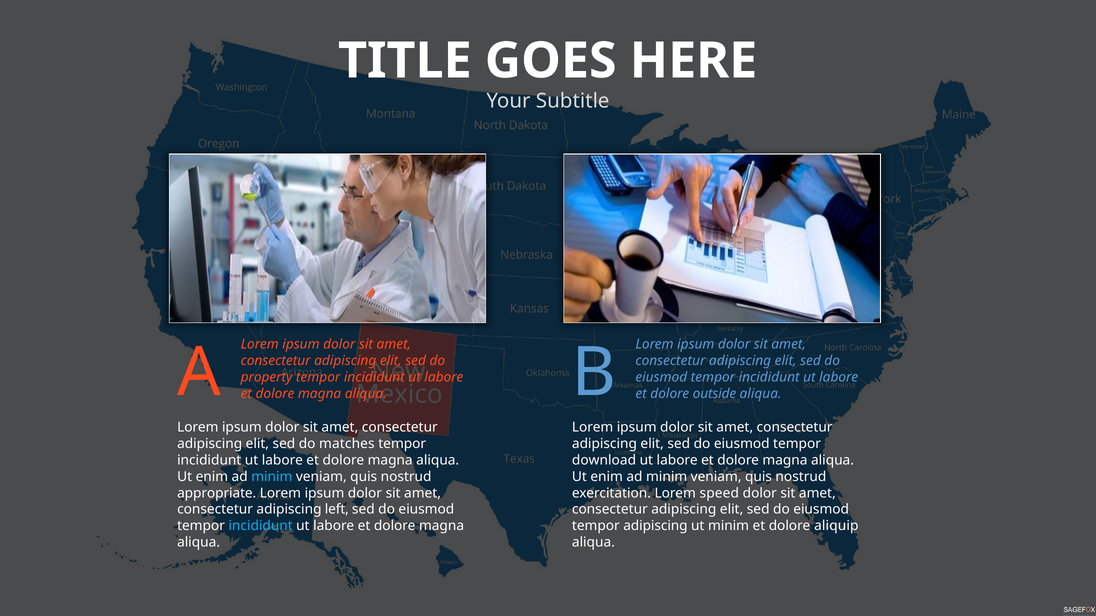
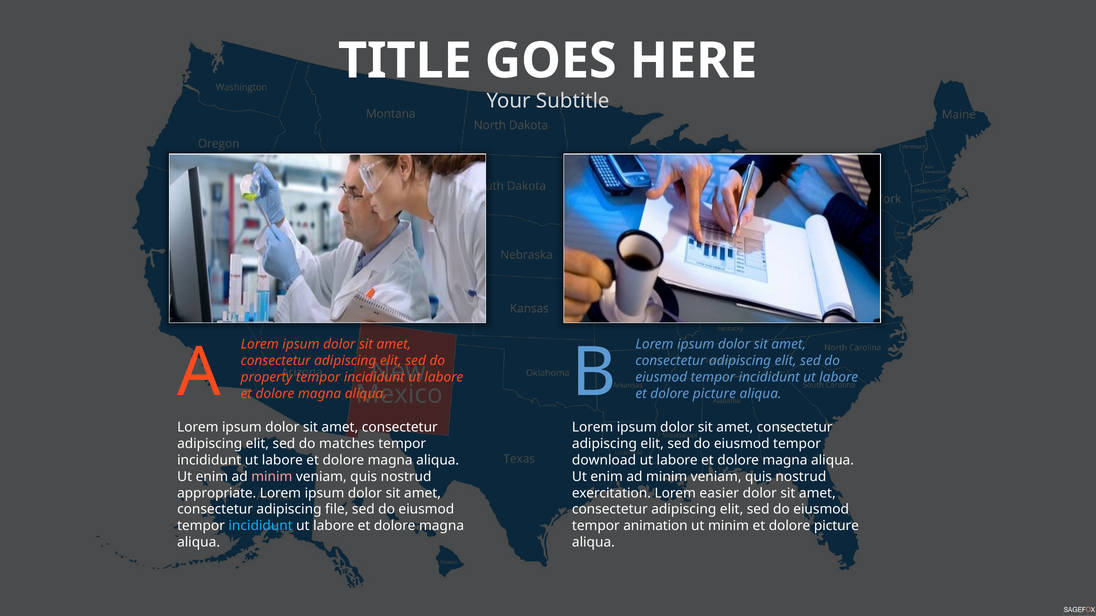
outside at (715, 394): outside -> picture
minim at (272, 477) colour: light blue -> pink
speed: speed -> easier
left: left -> file
tempor adipiscing: adipiscing -> animation
aliquip at (836, 526): aliquip -> picture
